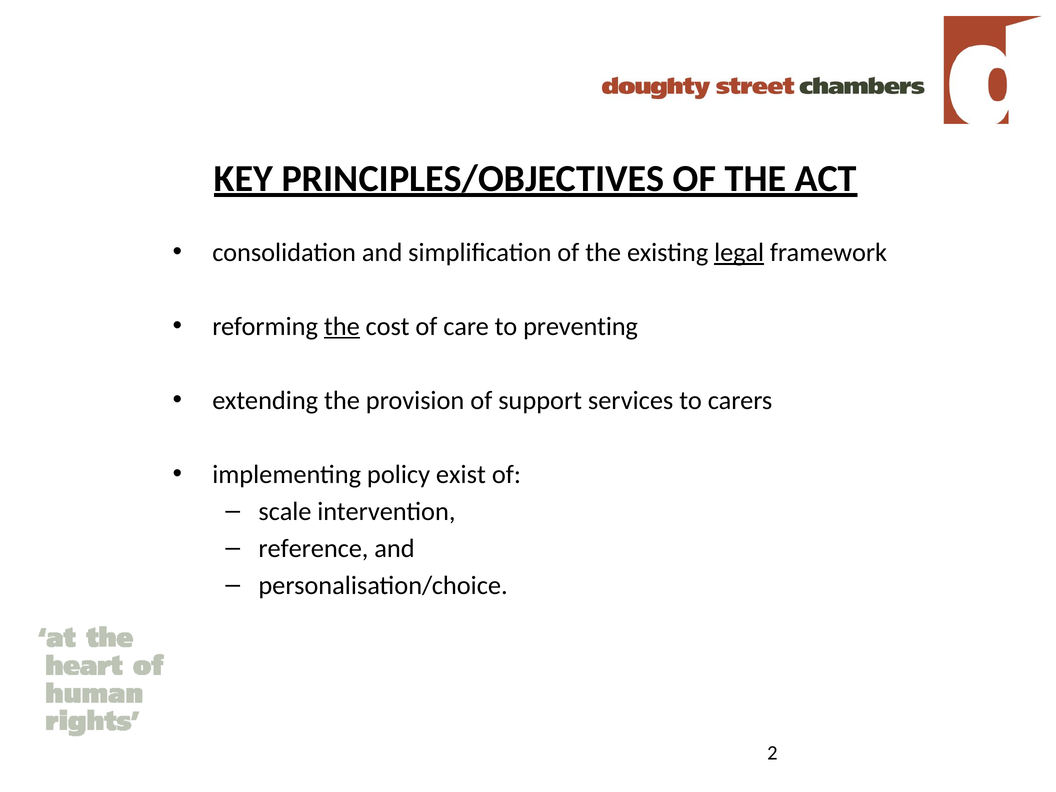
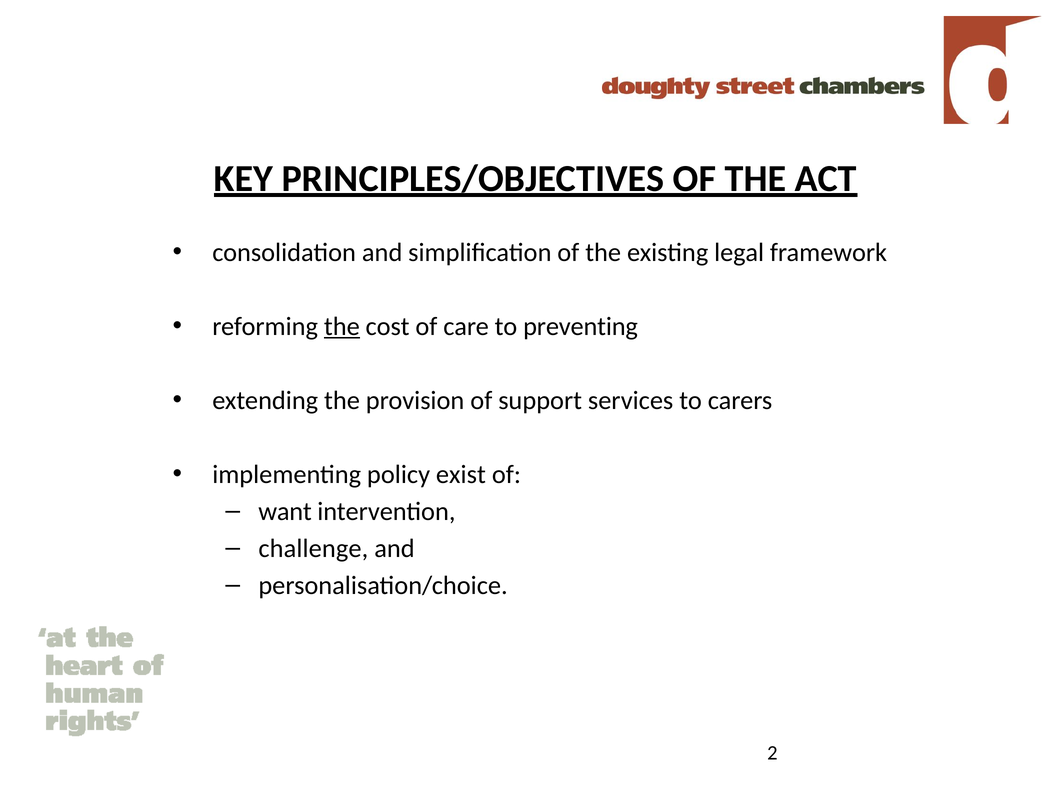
legal underline: present -> none
scale: scale -> want
reference: reference -> challenge
